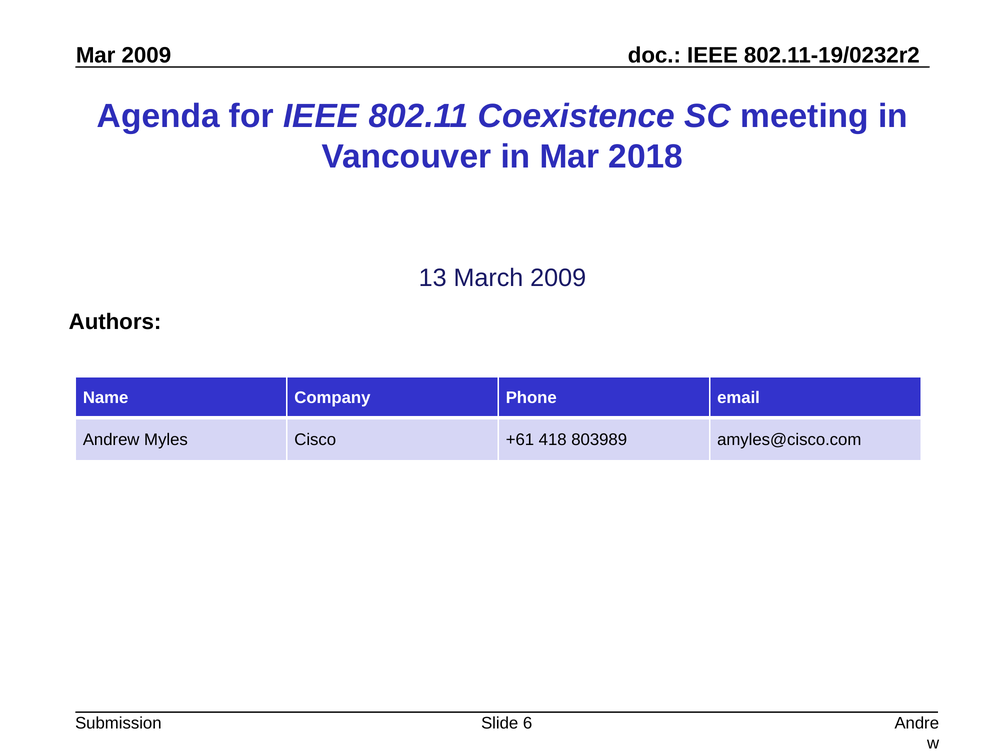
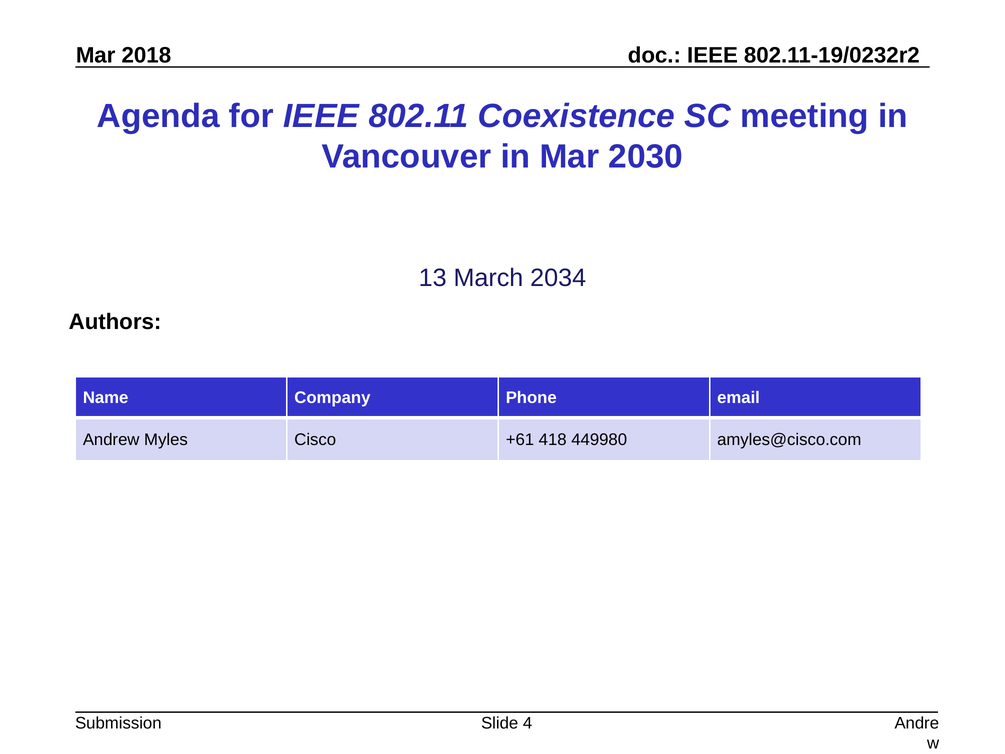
Mar 2009: 2009 -> 2018
2018: 2018 -> 2030
March 2009: 2009 -> 2034
803989: 803989 -> 449980
6: 6 -> 4
